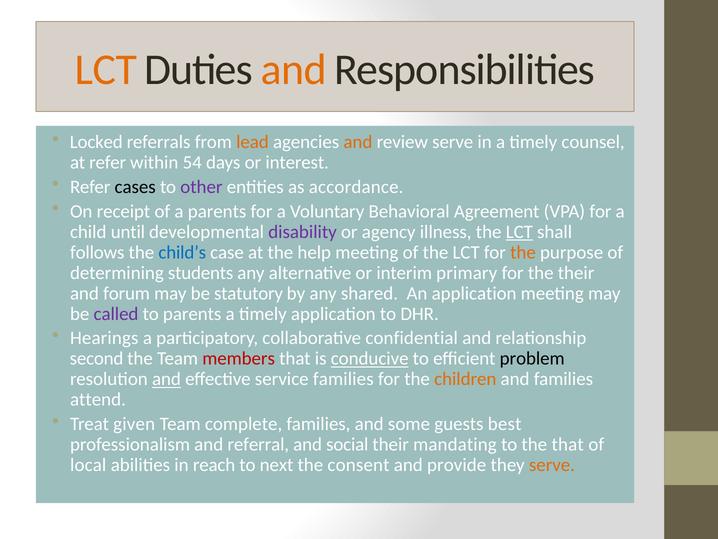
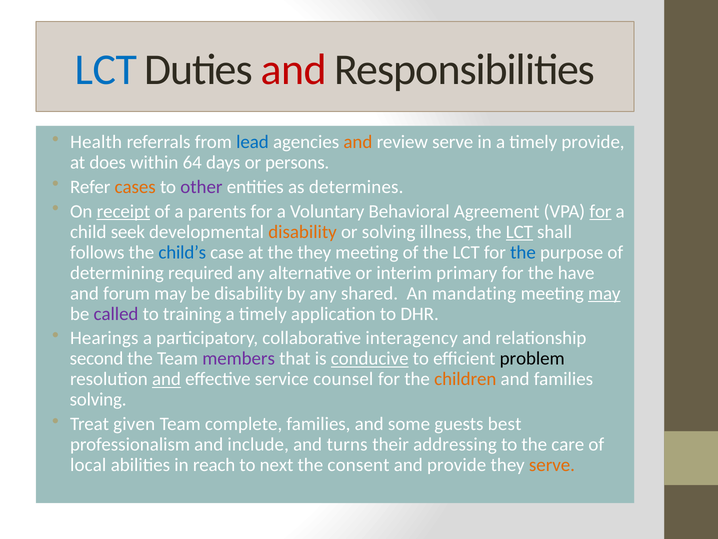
LCT at (106, 70) colour: orange -> blue
and at (294, 70) colour: orange -> red
Locked: Locked -> Health
lead colour: orange -> blue
timely counsel: counsel -> provide
at refer: refer -> does
54: 54 -> 64
interest: interest -> persons
cases colour: black -> orange
accordance: accordance -> determines
receipt underline: none -> present
for at (600, 211) underline: none -> present
until: until -> seek
disability at (303, 232) colour: purple -> orange
or agency: agency -> solving
the help: help -> they
the at (523, 252) colour: orange -> blue
students: students -> required
the their: their -> have
be statutory: statutory -> disability
An application: application -> mandating
may at (604, 293) underline: none -> present
to parents: parents -> training
confidential: confidential -> interagency
members colour: red -> purple
service families: families -> counsel
attend at (98, 399): attend -> solving
referral: referral -> include
social: social -> turns
mandating: mandating -> addressing
the that: that -> care
